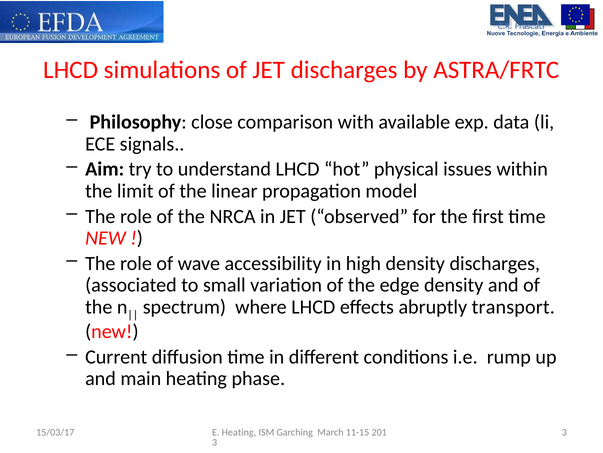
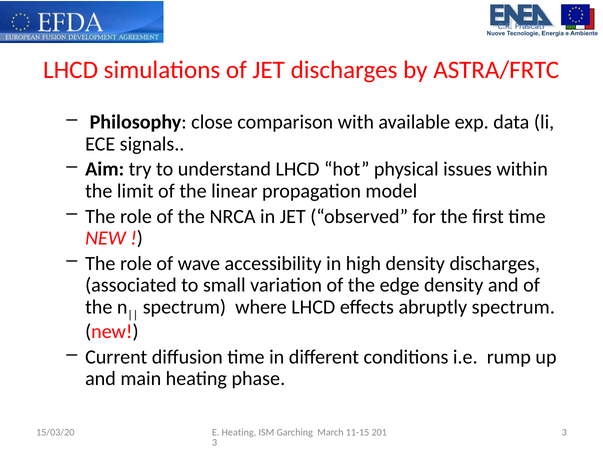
abruptly transport: transport -> spectrum
15/03/17: 15/03/17 -> 15/03/20
